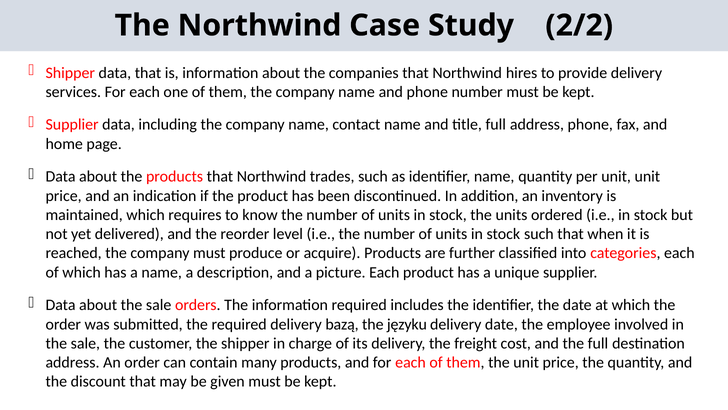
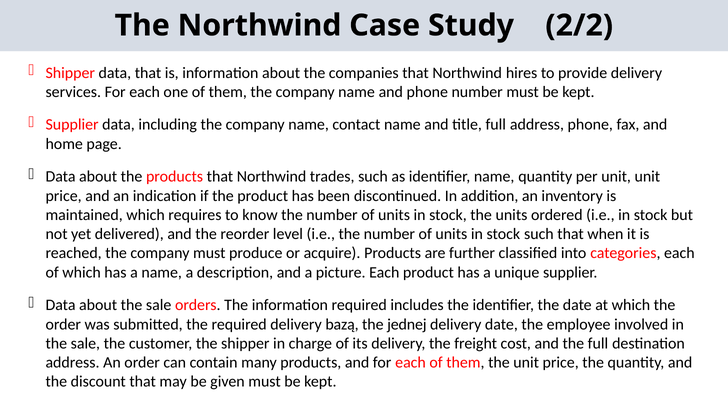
języku: języku -> jednej
